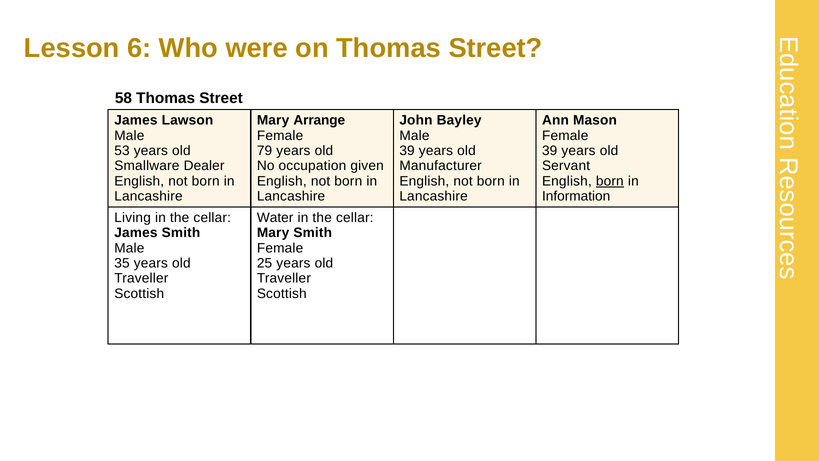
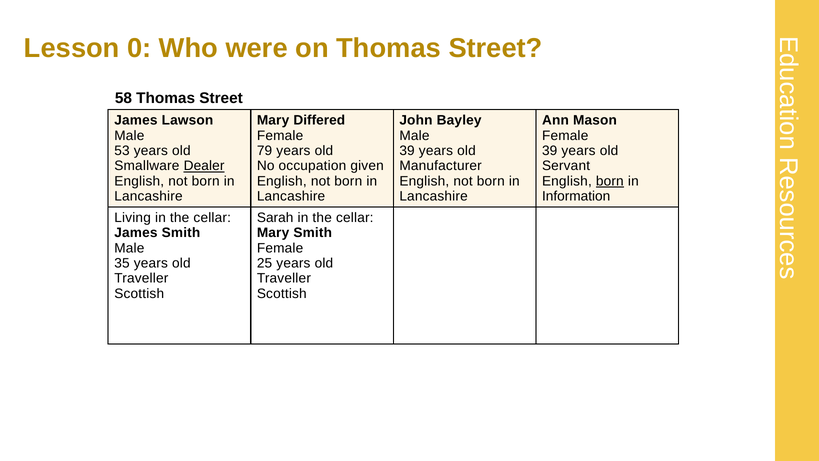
6: 6 -> 0
Arrange: Arrange -> Differed
Dealer underline: none -> present
Water: Water -> Sarah
